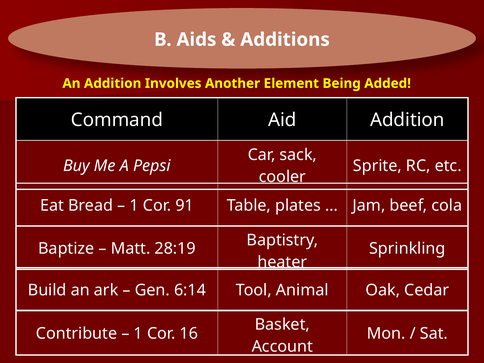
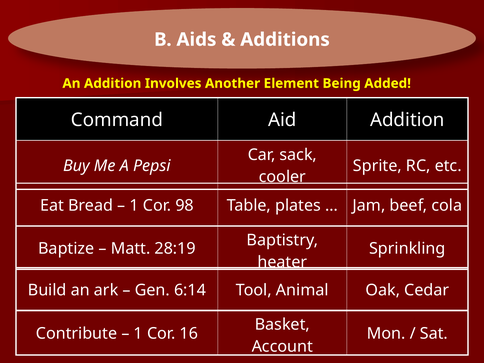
91: 91 -> 98
